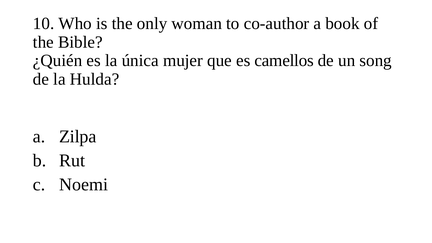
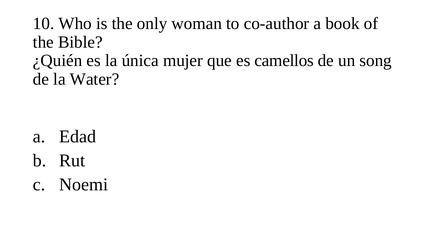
Hulda: Hulda -> Water
Zilpa: Zilpa -> Edad
